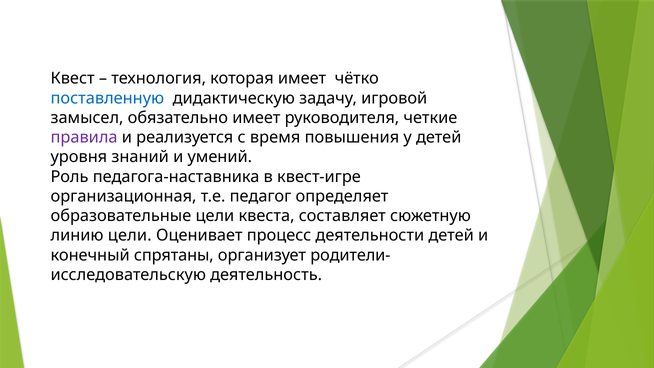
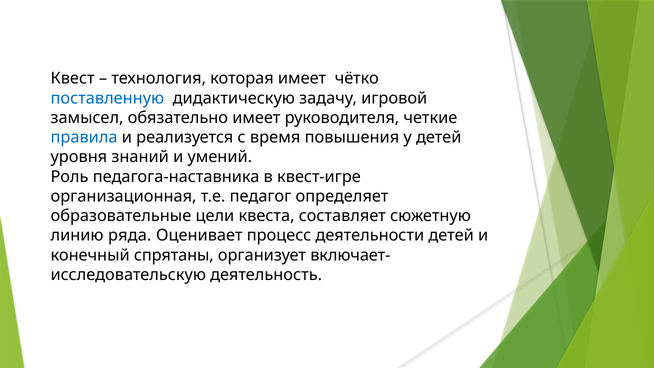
правила colour: purple -> blue
линию цели: цели -> ряда
родители-: родители- -> включает-
